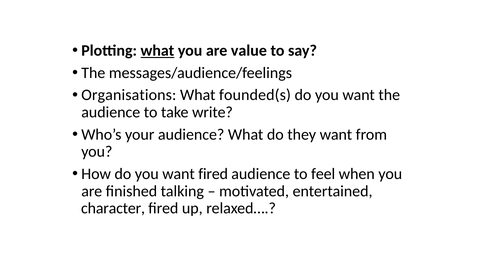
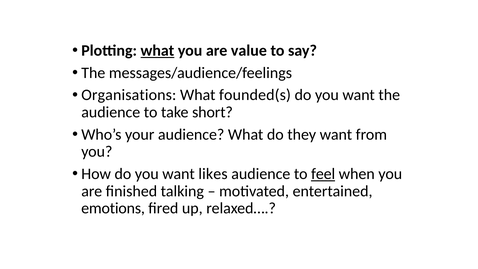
write: write -> short
want fired: fired -> likes
feel underline: none -> present
character: character -> emotions
